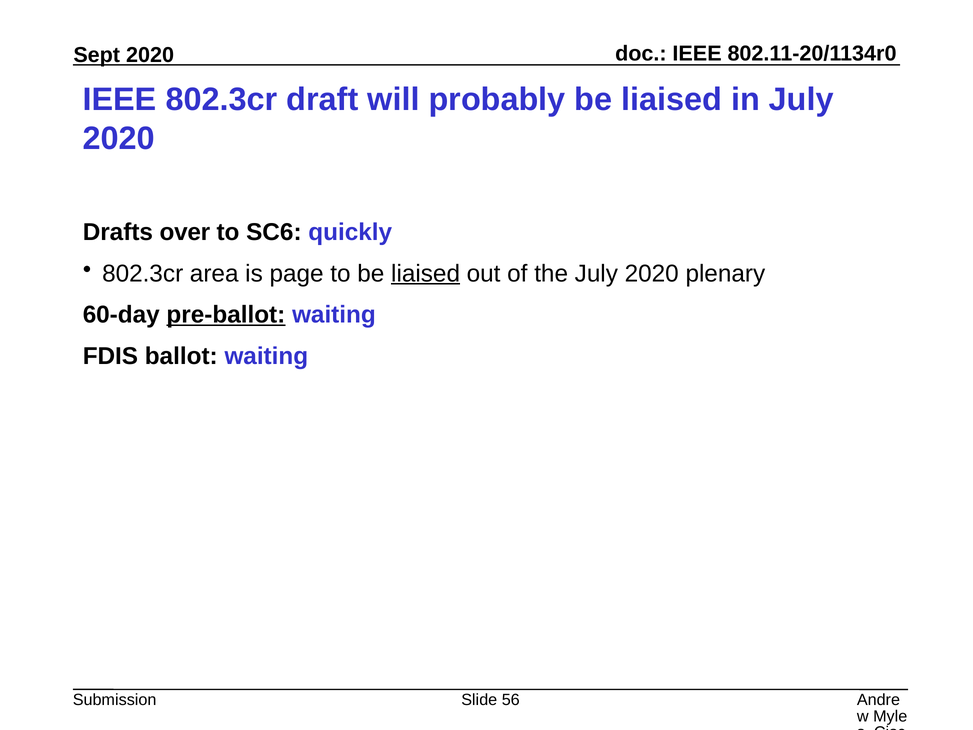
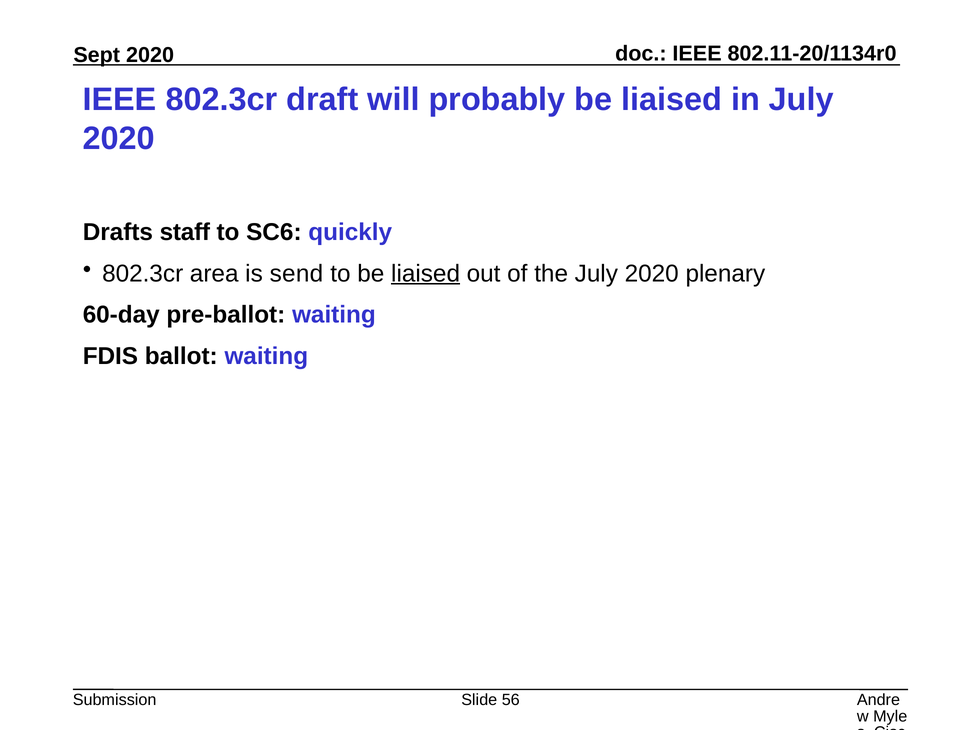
over: over -> staff
page: page -> send
pre-ballot underline: present -> none
